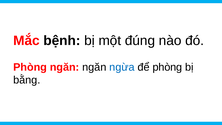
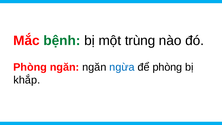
bệnh colour: black -> green
đúng: đúng -> trùng
bằng: bằng -> khắp
